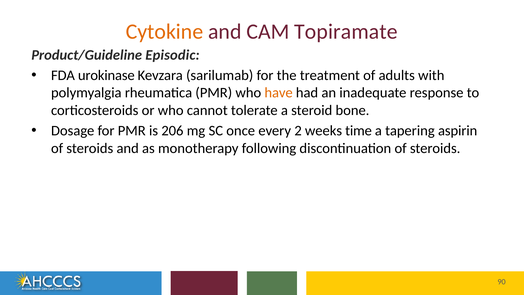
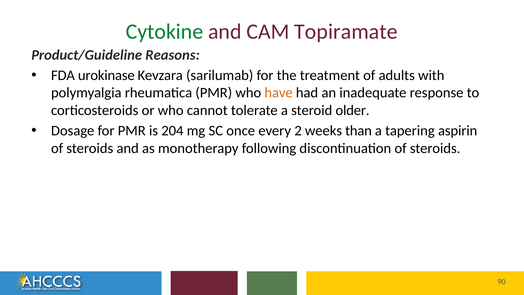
Cytokine colour: orange -> green
Episodic: Episodic -> Reasons
bone: bone -> older
206: 206 -> 204
time: time -> than
